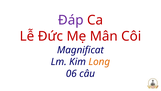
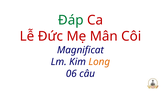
Đáp colour: purple -> green
